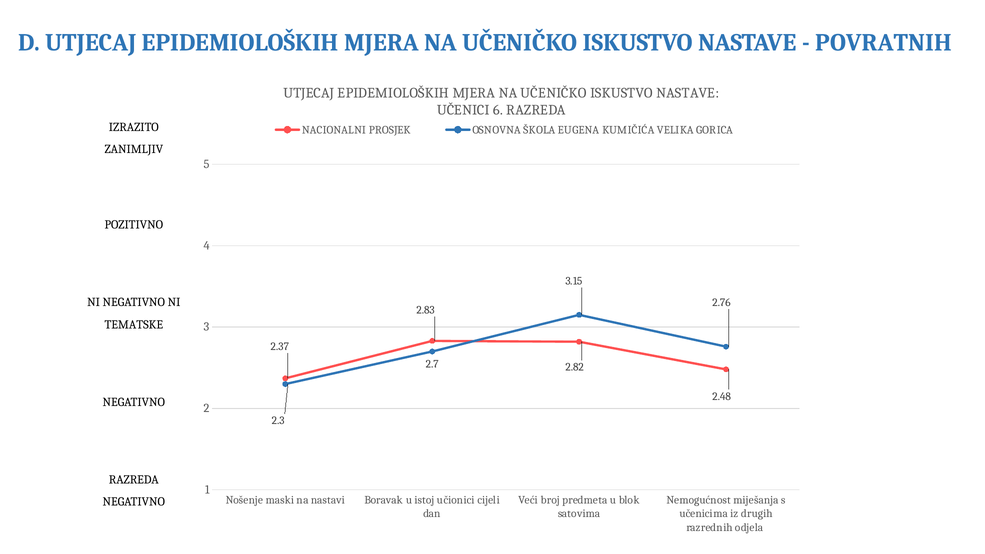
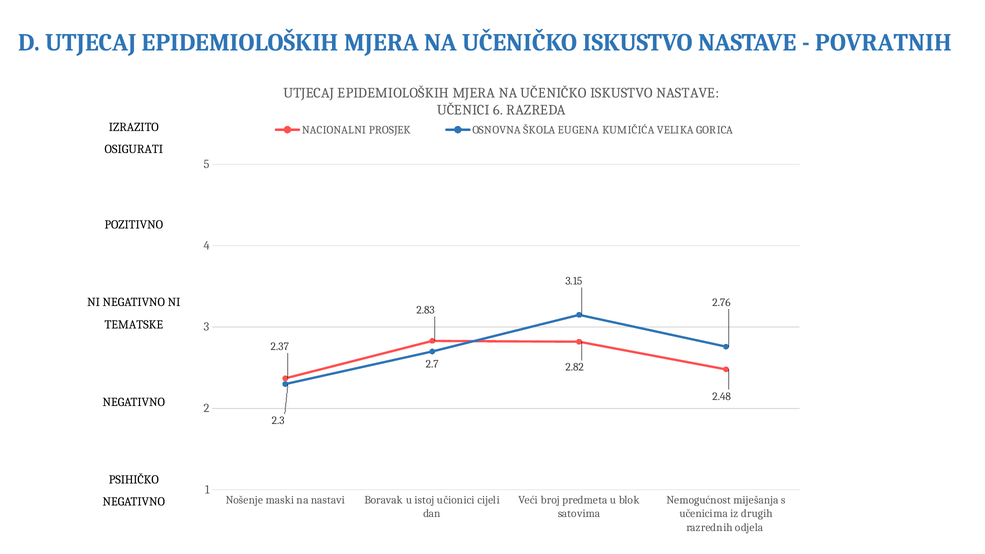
ZANIMLJIV: ZANIMLJIV -> OSIGURATI
RAZREDA at (134, 480): RAZREDA -> PSIHIČKO
